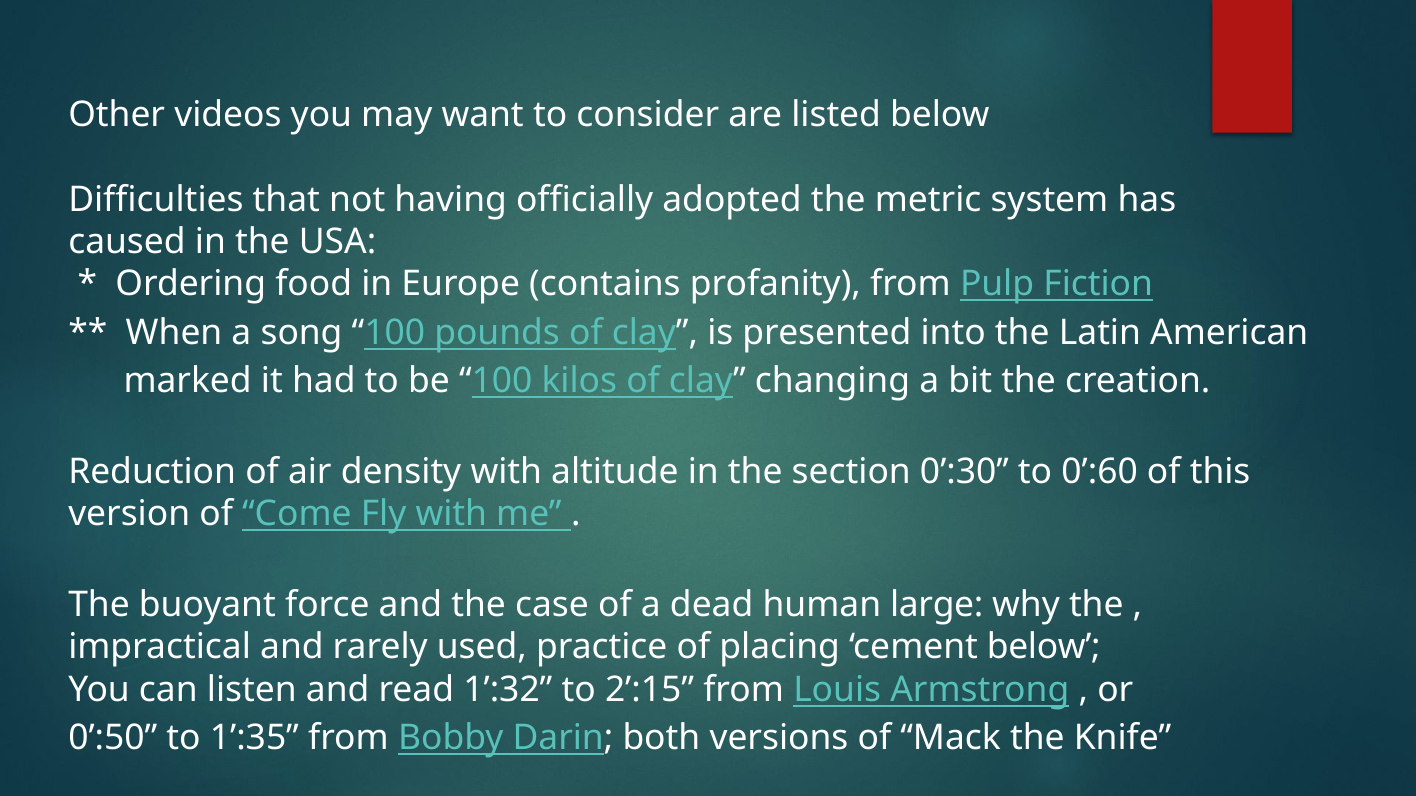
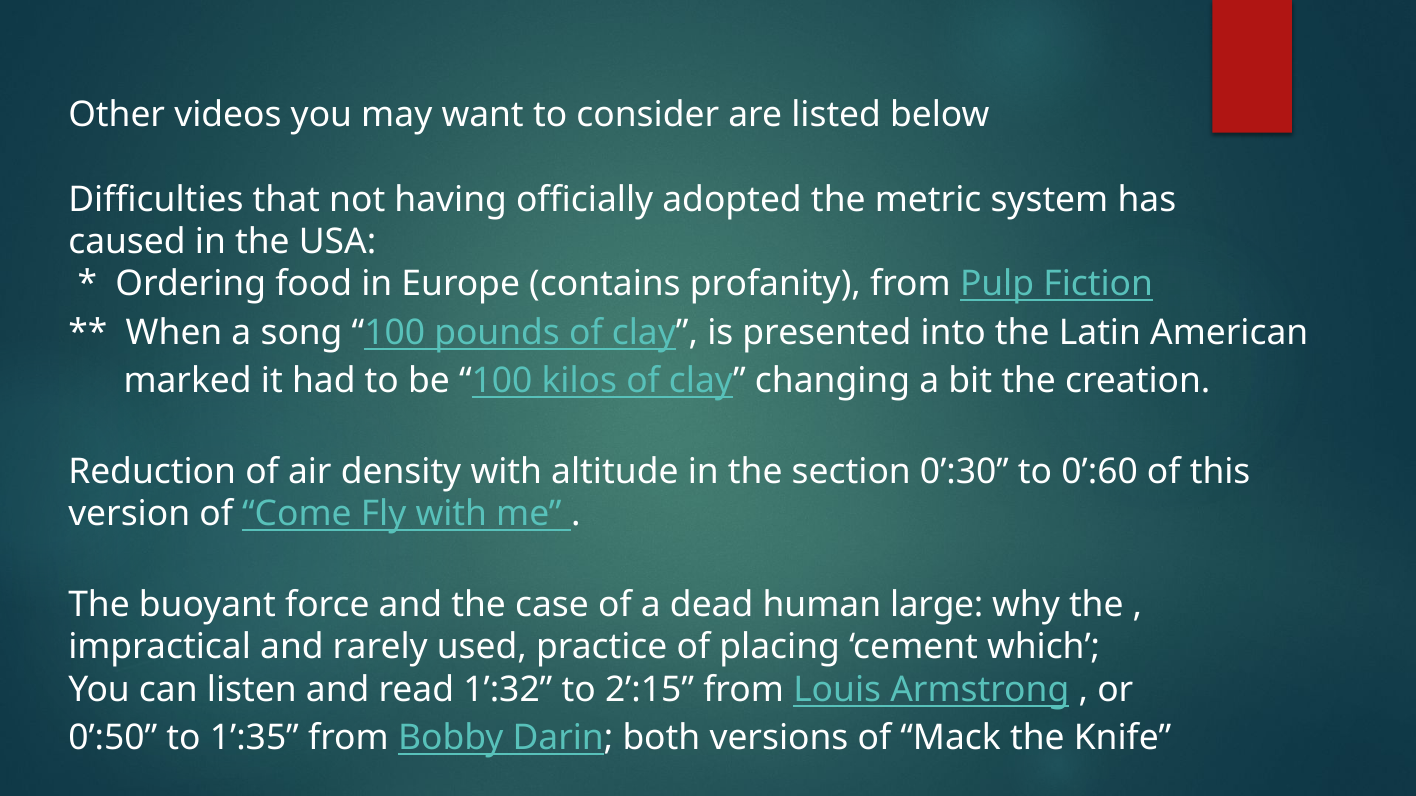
cement below: below -> which
